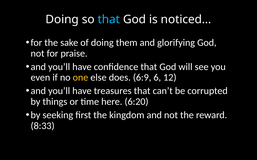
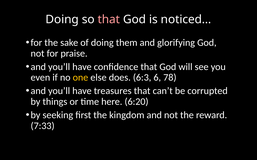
that at (109, 20) colour: light blue -> pink
6:9: 6:9 -> 6:3
12: 12 -> 78
8:33: 8:33 -> 7:33
